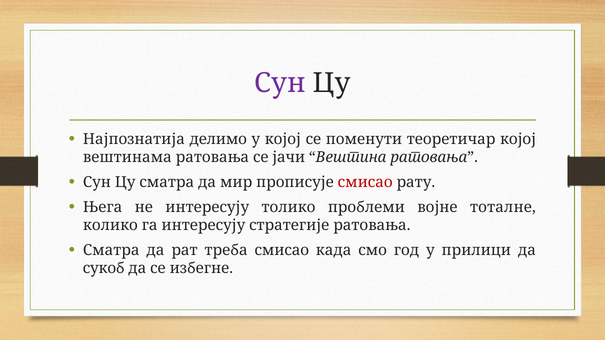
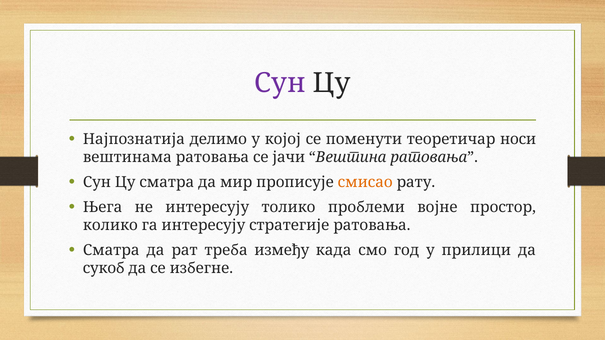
теоретичар којој: којој -> носи
смисао at (365, 182) colour: red -> orange
тоталне: тоталне -> простор
треба смисао: смисао -> између
